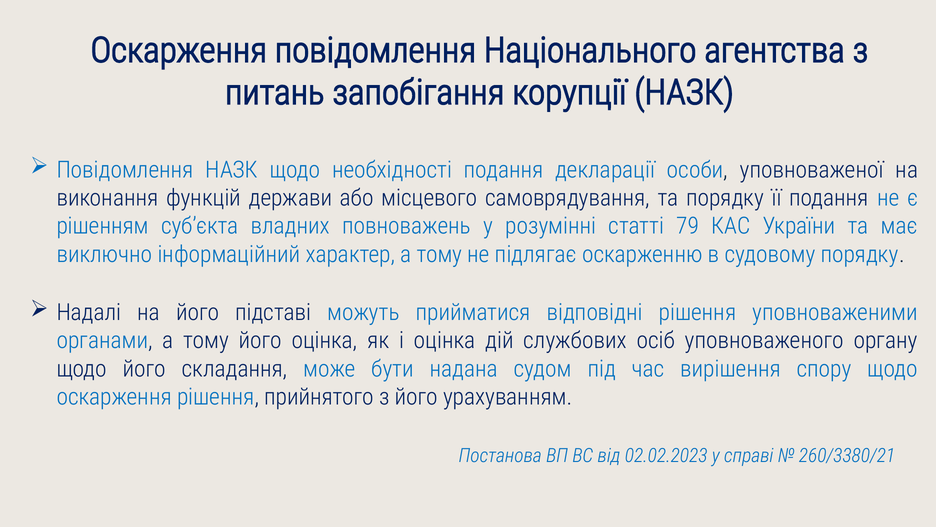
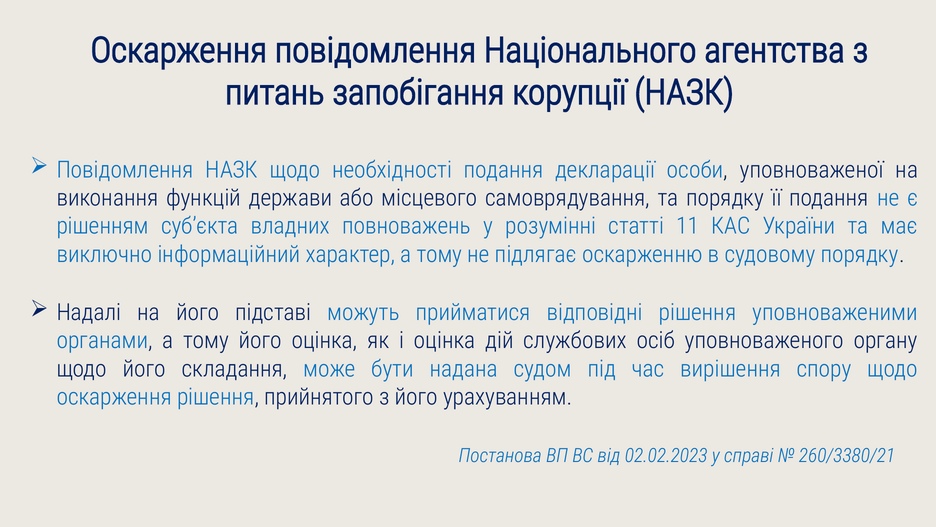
79: 79 -> 11
